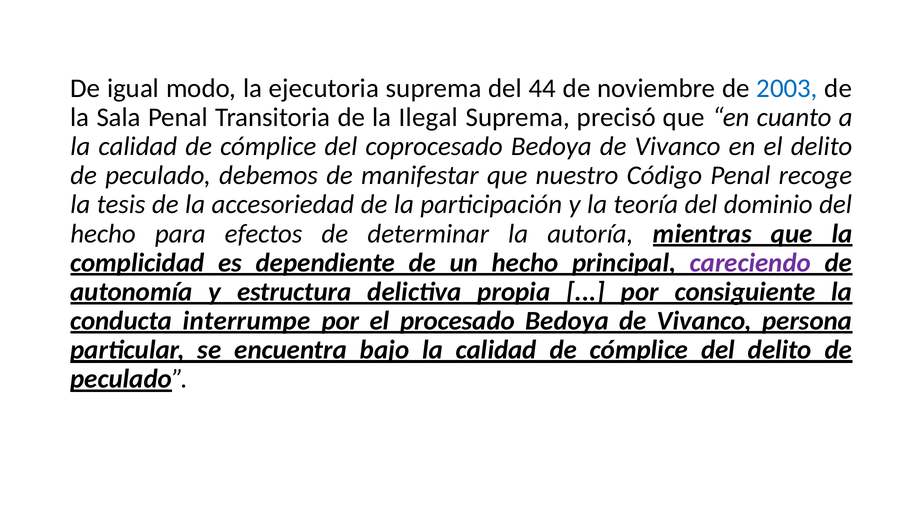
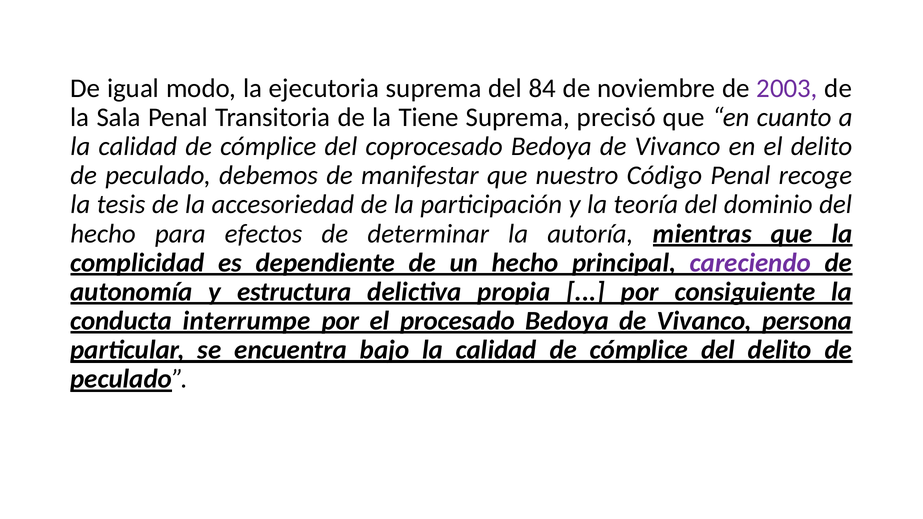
44: 44 -> 84
2003 colour: blue -> purple
Ilegal: Ilegal -> Tiene
